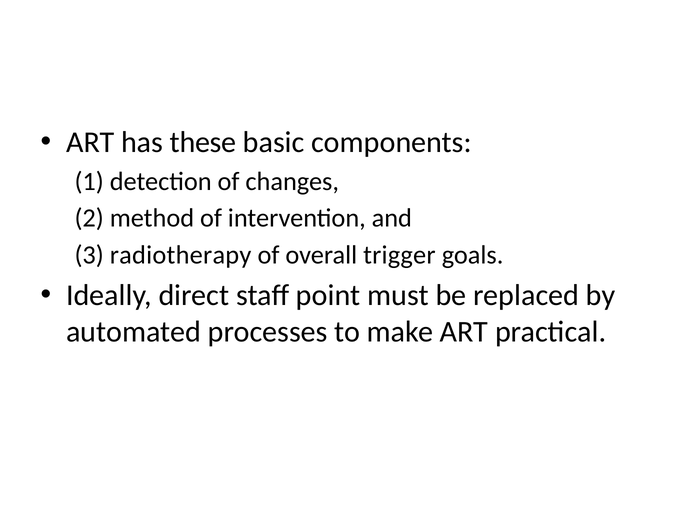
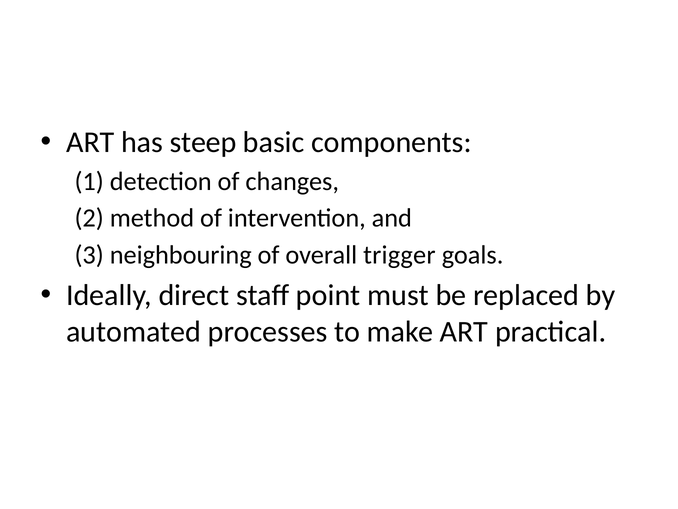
these: these -> steep
radiotherapy: radiotherapy -> neighbouring
